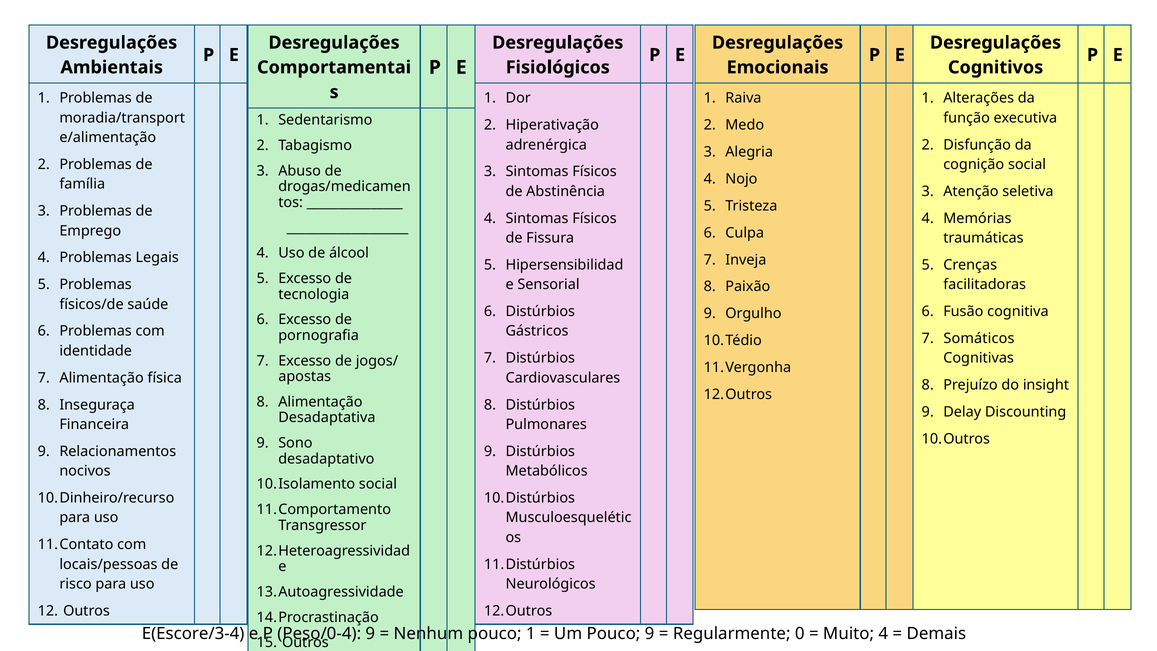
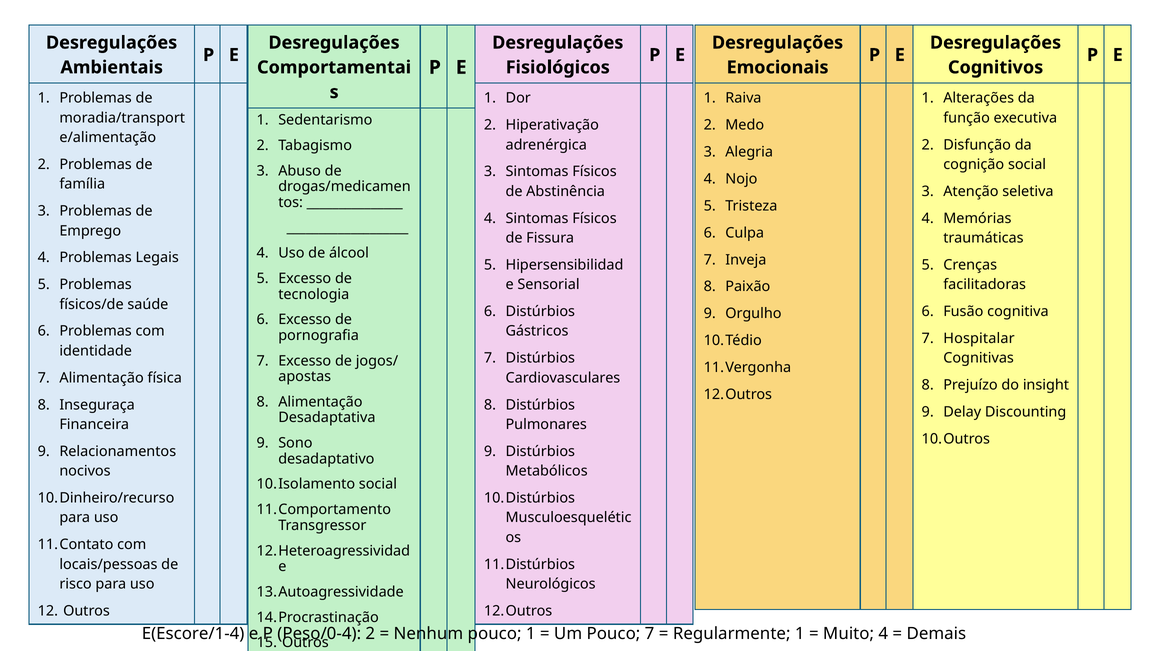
Somáticos: Somáticos -> Hospitalar
E(Escore/3-4: E(Escore/3-4 -> E(Escore/1-4
9 at (370, 633): 9 -> 2
Pouco 9: 9 -> 7
Regularmente 0: 0 -> 1
